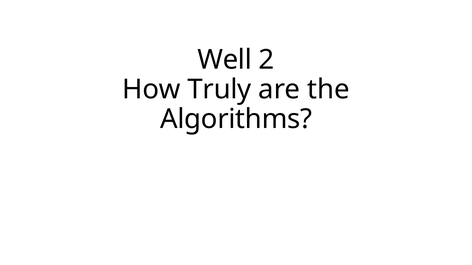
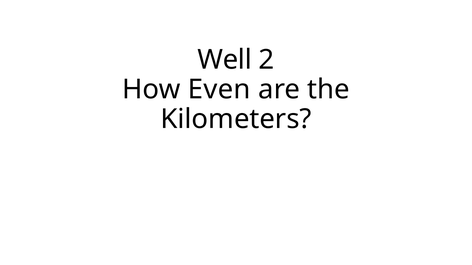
Truly: Truly -> Even
Algorithms: Algorithms -> Kilometers
